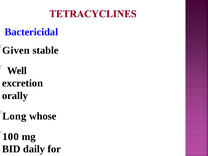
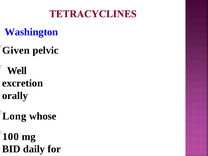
Bactericidal: Bactericidal -> Washington
stable: stable -> pelvic
